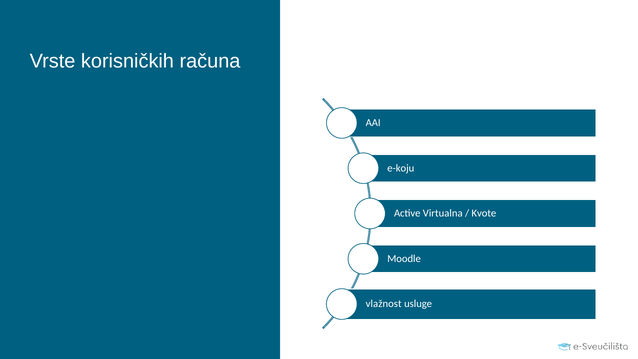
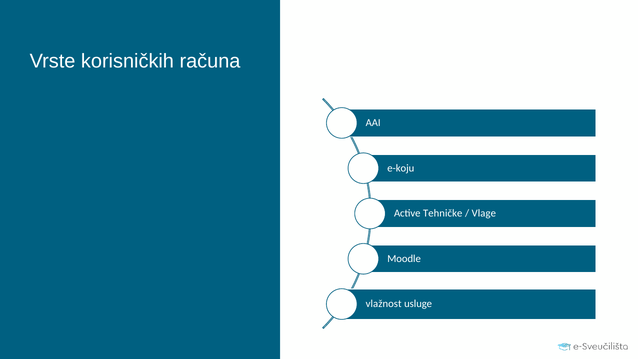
Virtualna: Virtualna -> Tehničke
Kvote: Kvote -> Vlage
